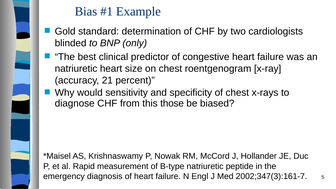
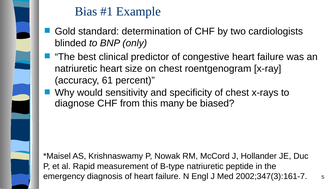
21: 21 -> 61
those: those -> many
